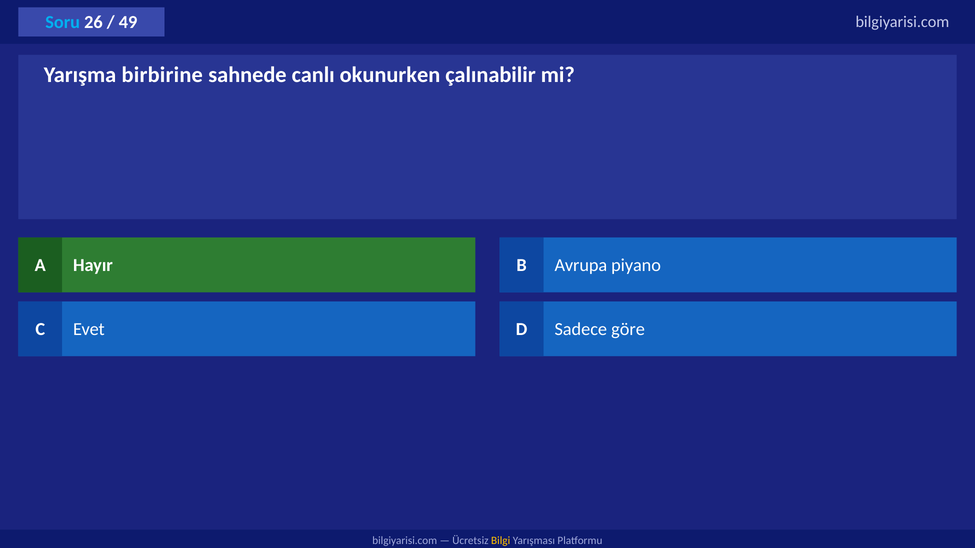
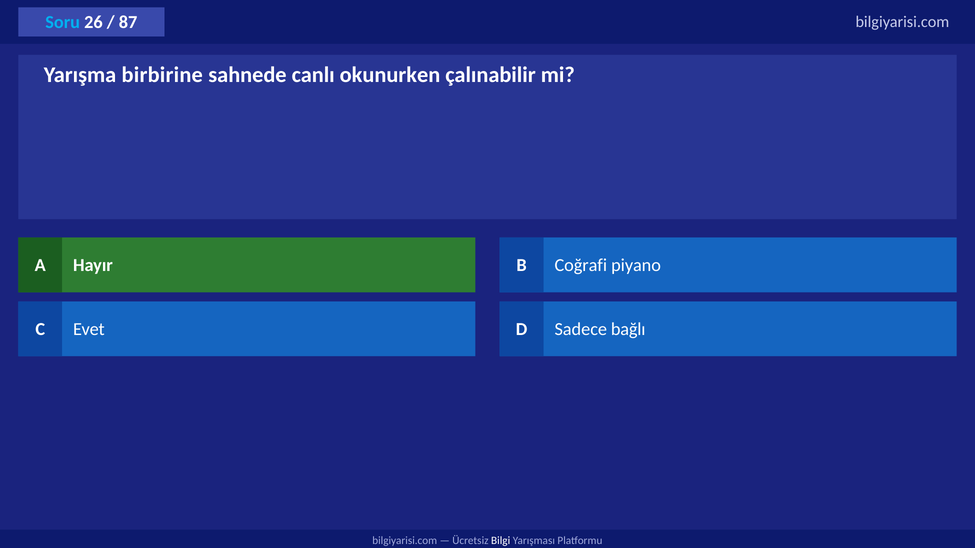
49: 49 -> 87
Avrupa: Avrupa -> Coğrafi
göre: göre -> bağlı
Bilgi colour: yellow -> white
